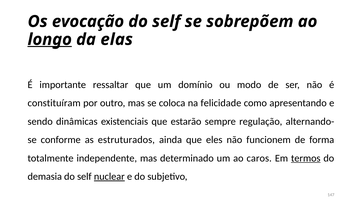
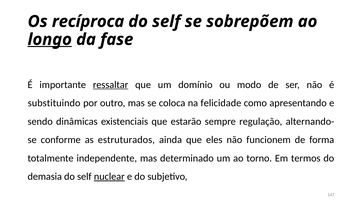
evocação: evocação -> recíproca
elas: elas -> fase
ressaltar underline: none -> present
constituíram: constituíram -> substituindo
caros: caros -> torno
termos underline: present -> none
